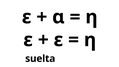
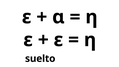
suelta: suelta -> suelto
